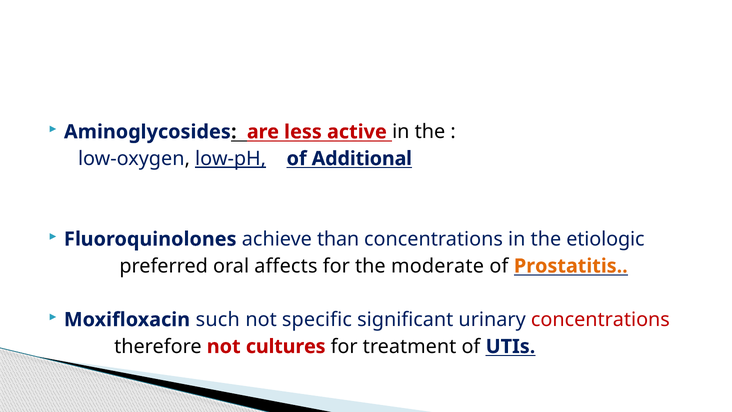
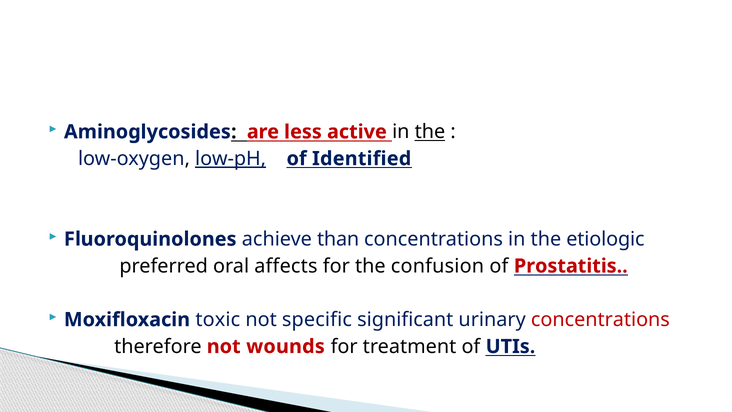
the at (430, 132) underline: none -> present
Additional: Additional -> Identified
moderate: moderate -> confusion
Prostatitis colour: orange -> red
such: such -> toxic
cultures: cultures -> wounds
